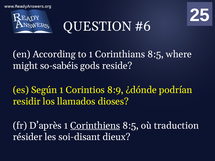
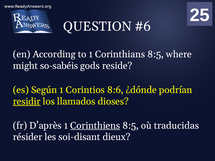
8:9: 8:9 -> 8:6
residir underline: none -> present
traduction: traduction -> traducidas
